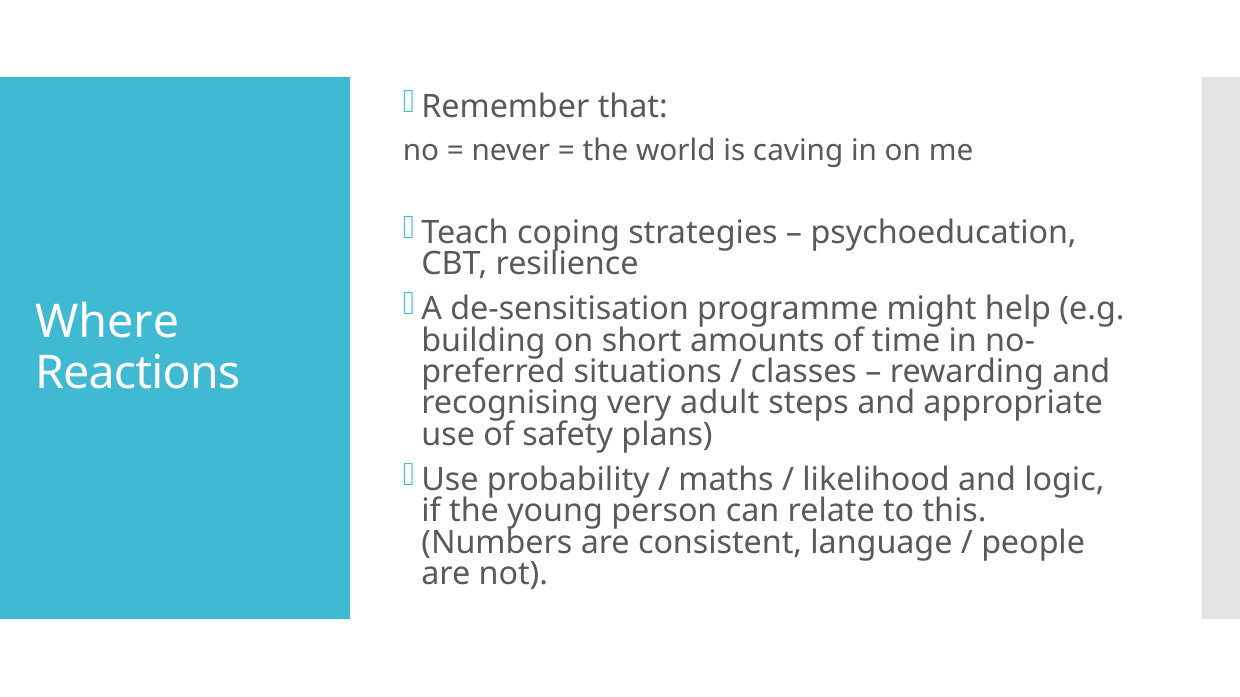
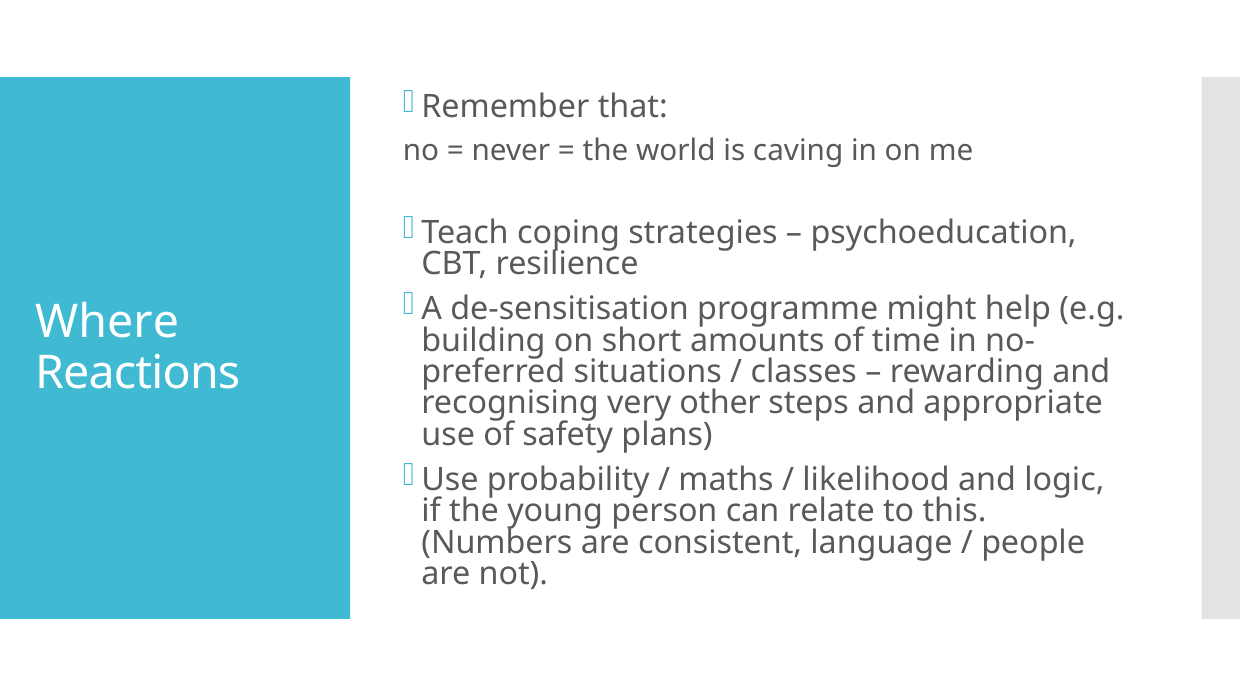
adult: adult -> other
